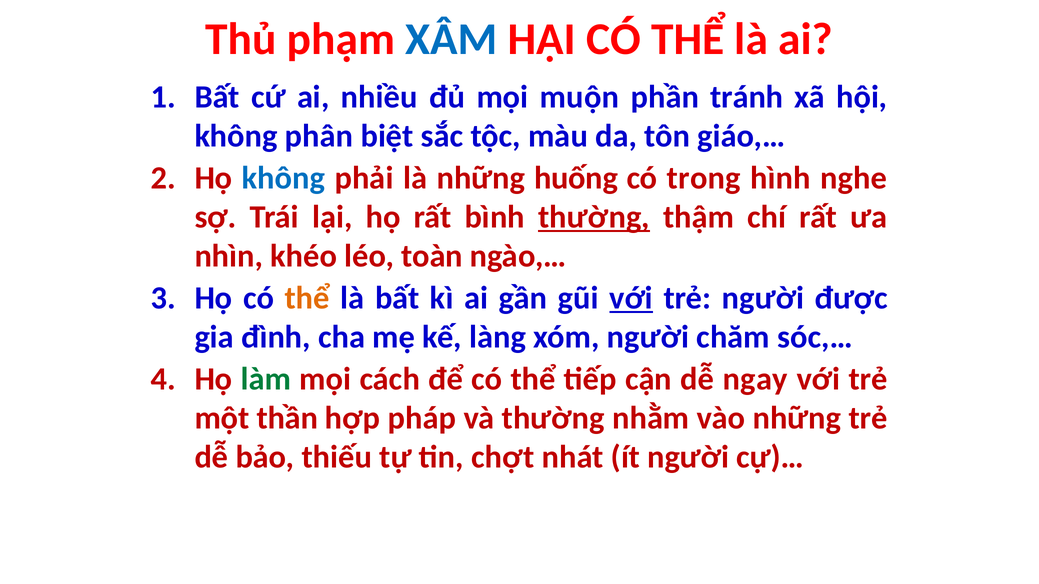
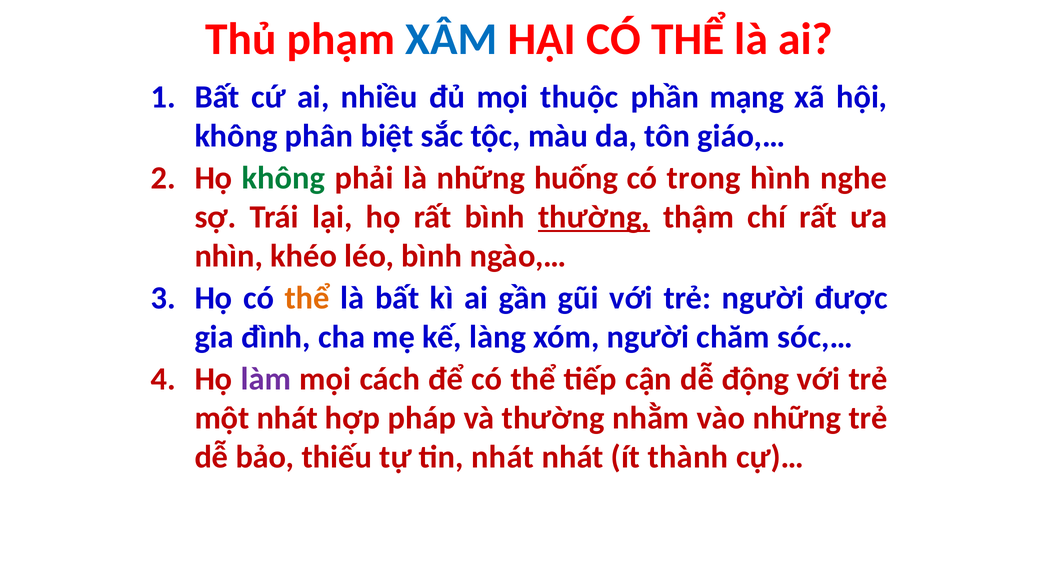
muộn: muộn -> thuộc
tránh: tránh -> mạng
không at (283, 178) colour: blue -> green
léo toàn: toàn -> bình
với at (631, 298) underline: present -> none
làm colour: green -> purple
ngay: ngay -> động
một thần: thần -> nhát
tin chợt: chợt -> nhát
ít người: người -> thành
